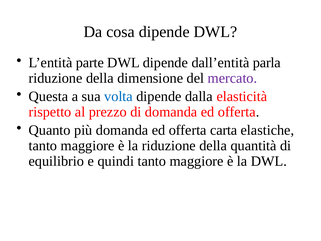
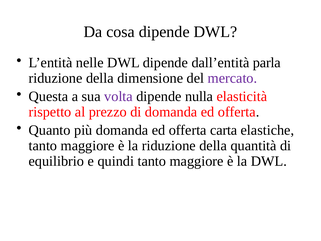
parte: parte -> nelle
volta colour: blue -> purple
dalla: dalla -> nulla
